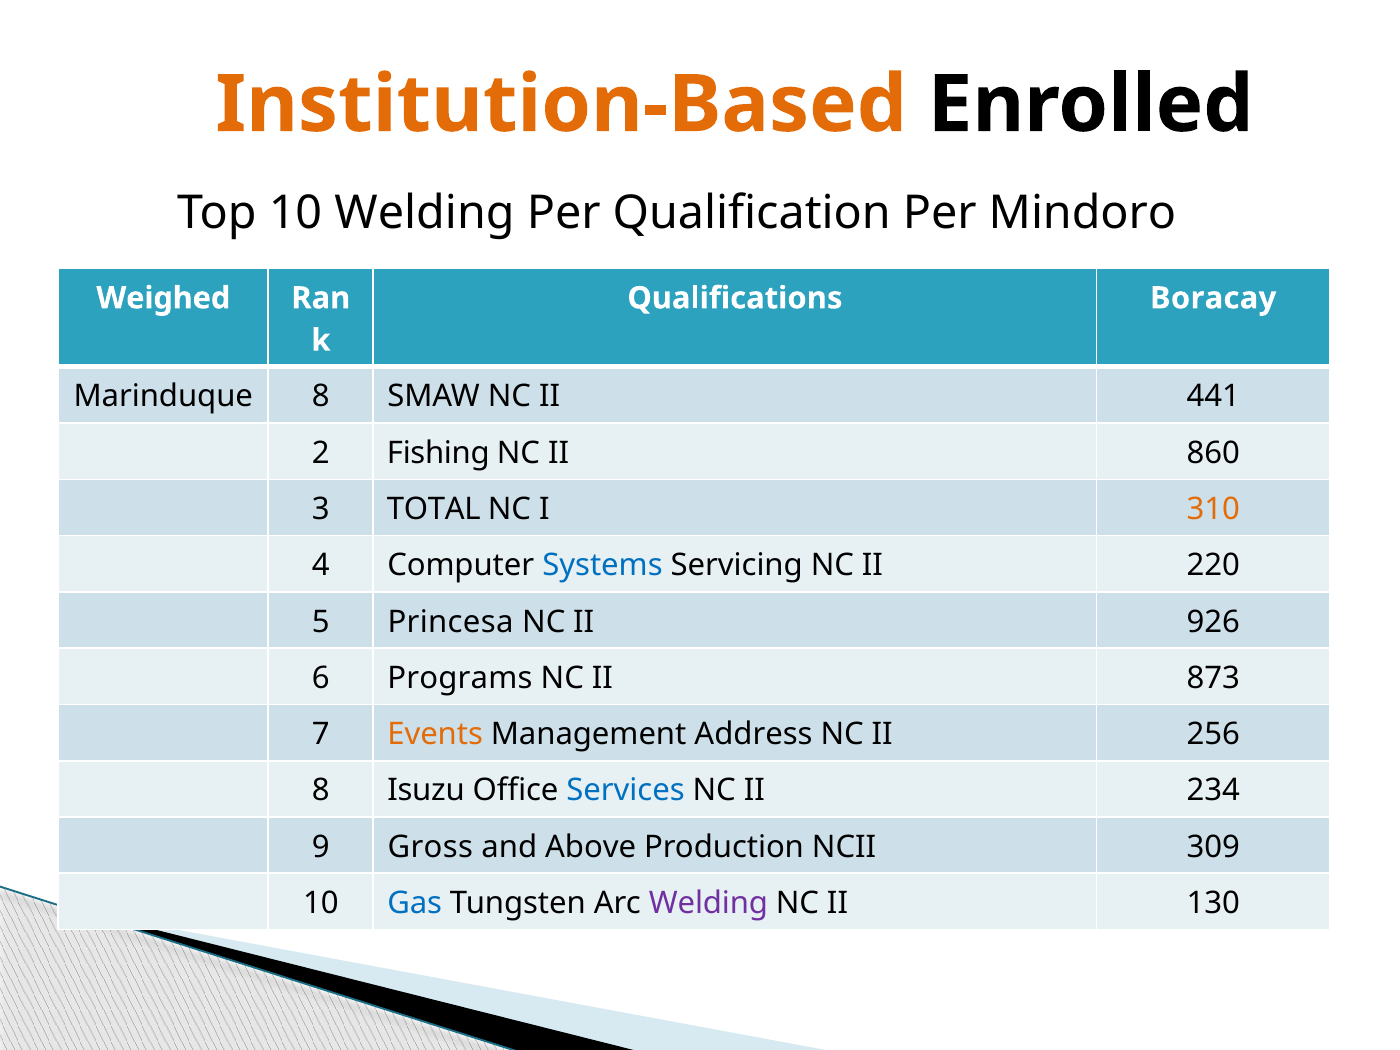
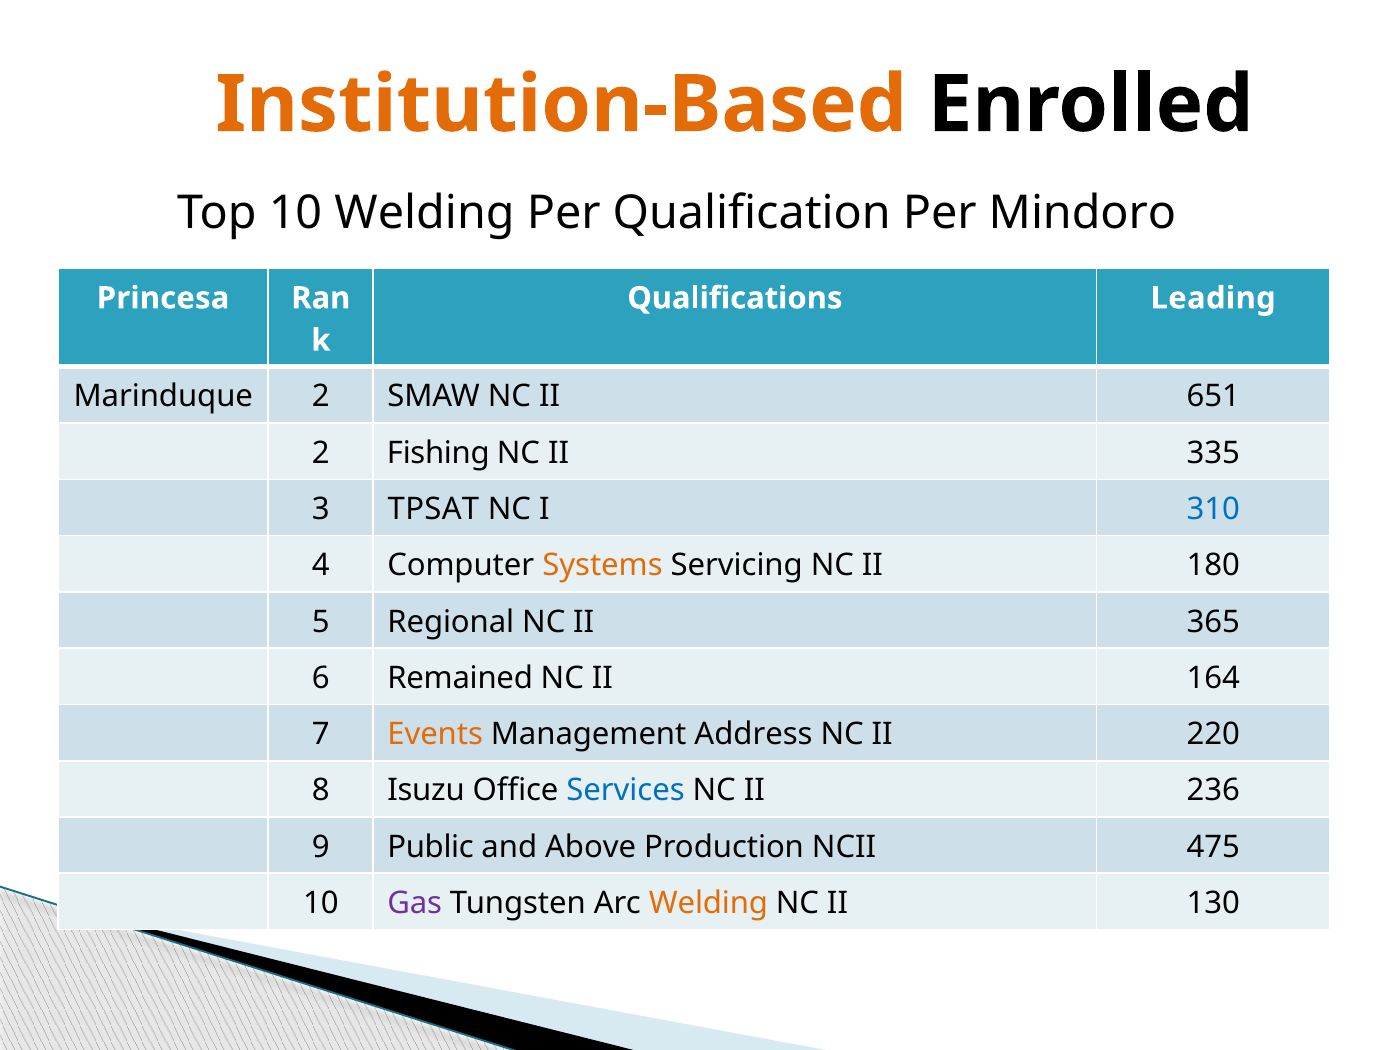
Weighed: Weighed -> Princesa
Boracay: Boracay -> Leading
Marinduque 8: 8 -> 2
441: 441 -> 651
860: 860 -> 335
TOTAL: TOTAL -> TPSAT
310 colour: orange -> blue
Systems colour: blue -> orange
220: 220 -> 180
Princesa: Princesa -> Regional
926: 926 -> 365
Programs: Programs -> Remained
873: 873 -> 164
256: 256 -> 220
234: 234 -> 236
Gross: Gross -> Public
309: 309 -> 475
Gas colour: blue -> purple
Welding at (708, 903) colour: purple -> orange
